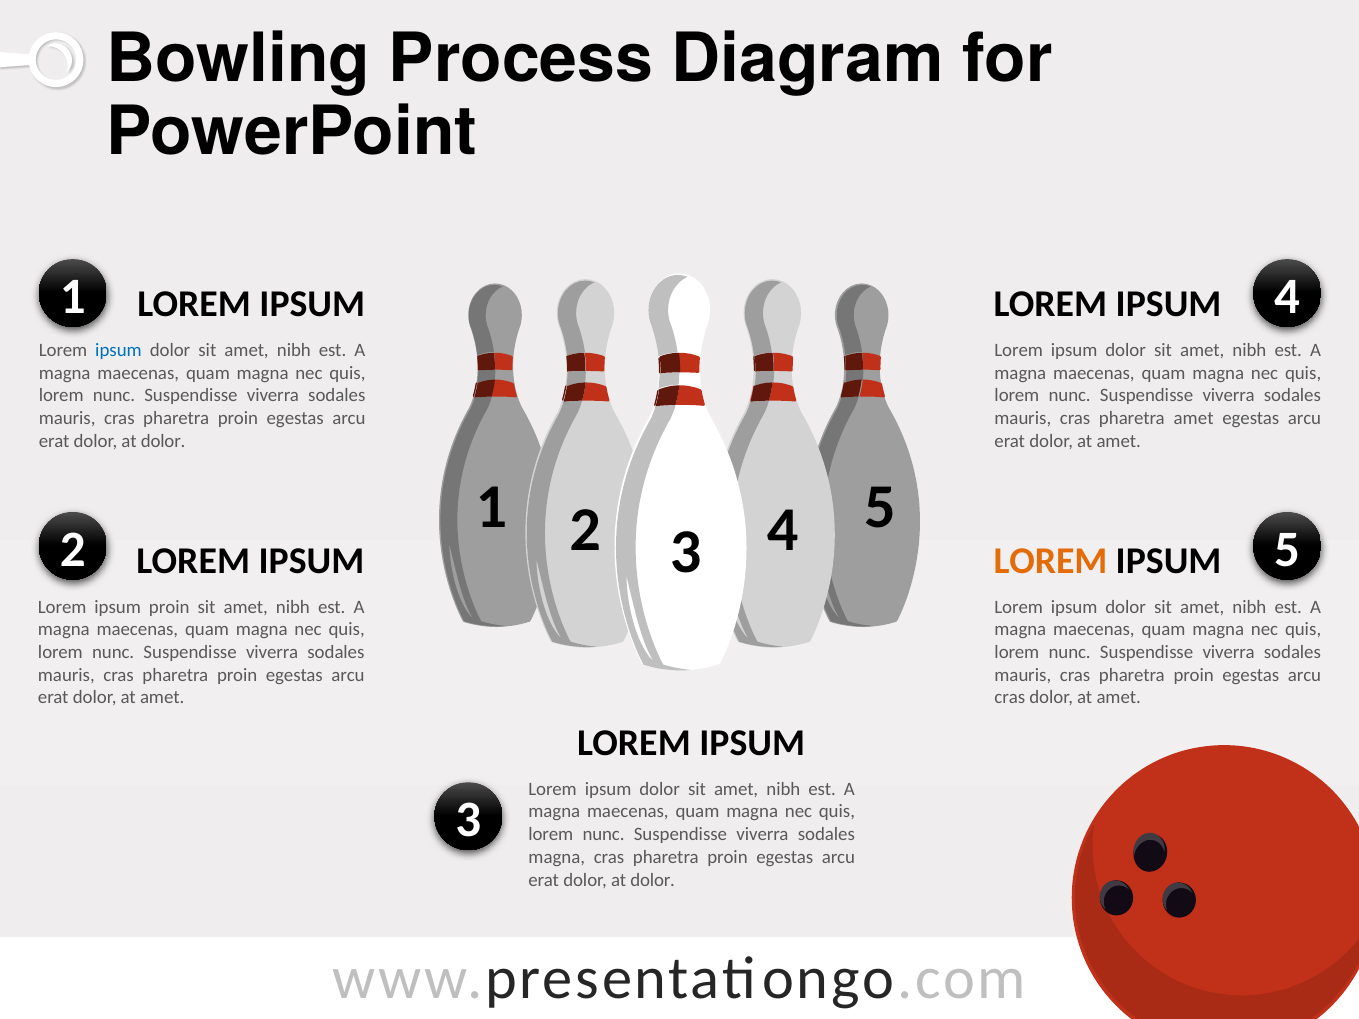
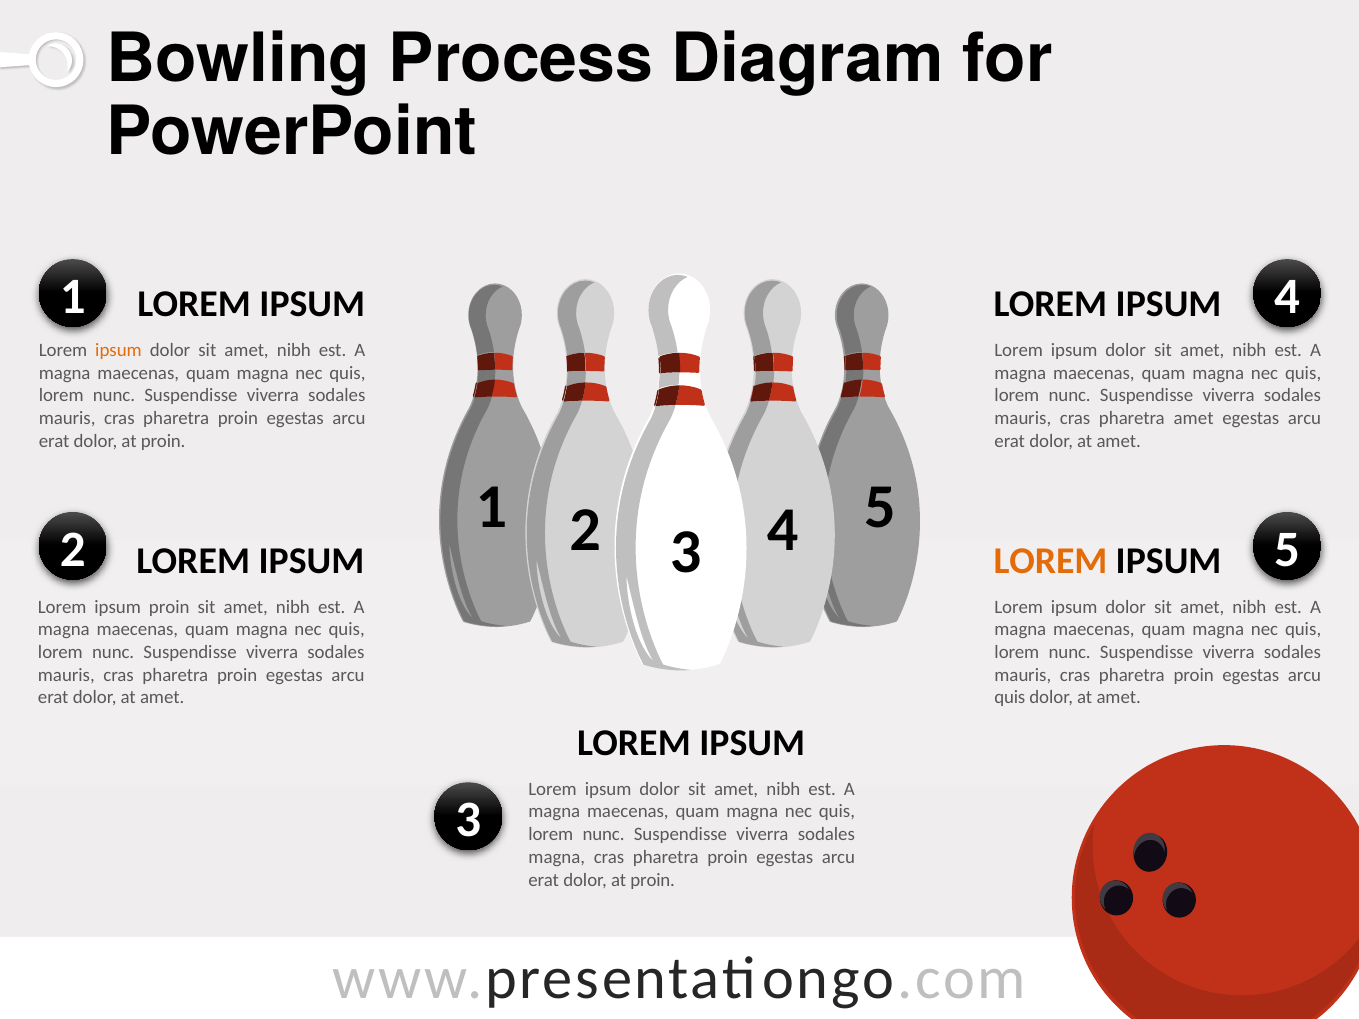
ipsum at (119, 350) colour: blue -> orange
dolor at (163, 441): dolor -> proin
cras at (1010, 698): cras -> quis
dolor at (653, 880): dolor -> proin
